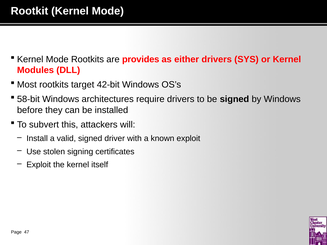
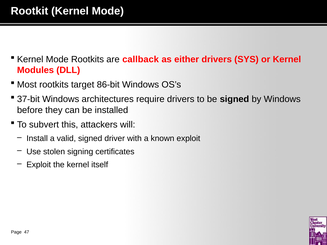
provides: provides -> callback
42-bit: 42-bit -> 86-bit
58-bit: 58-bit -> 37-bit
